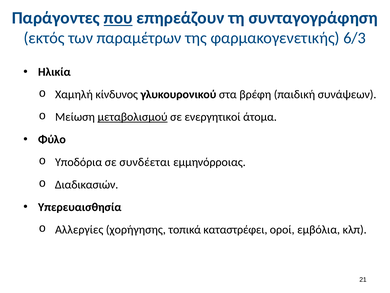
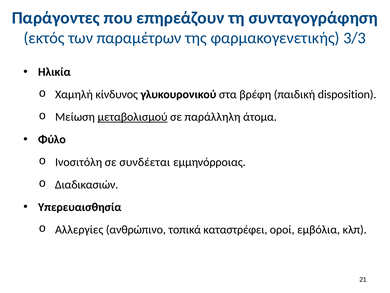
που underline: present -> none
6/3: 6/3 -> 3/3
συνάψεων: συνάψεων -> disposition
ενεργητικοί: ενεργητικοί -> παράλληλη
Υποδόρια: Υποδόρια -> Ινοσιτόλη
χορήγησης: χορήγησης -> ανθρώπινο
